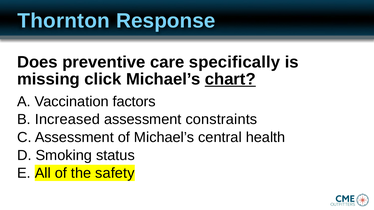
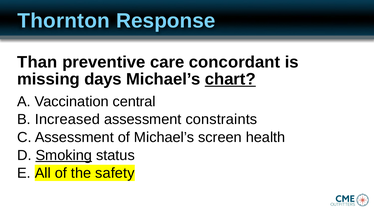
Does: Does -> Than
specifically: specifically -> concordant
click: click -> days
factors: factors -> central
central: central -> screen
Smoking underline: none -> present
